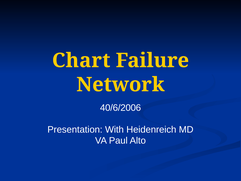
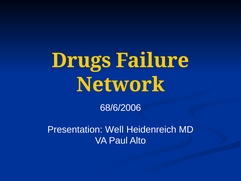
Chart: Chart -> Drugs
40/6/2006: 40/6/2006 -> 68/6/2006
With: With -> Well
